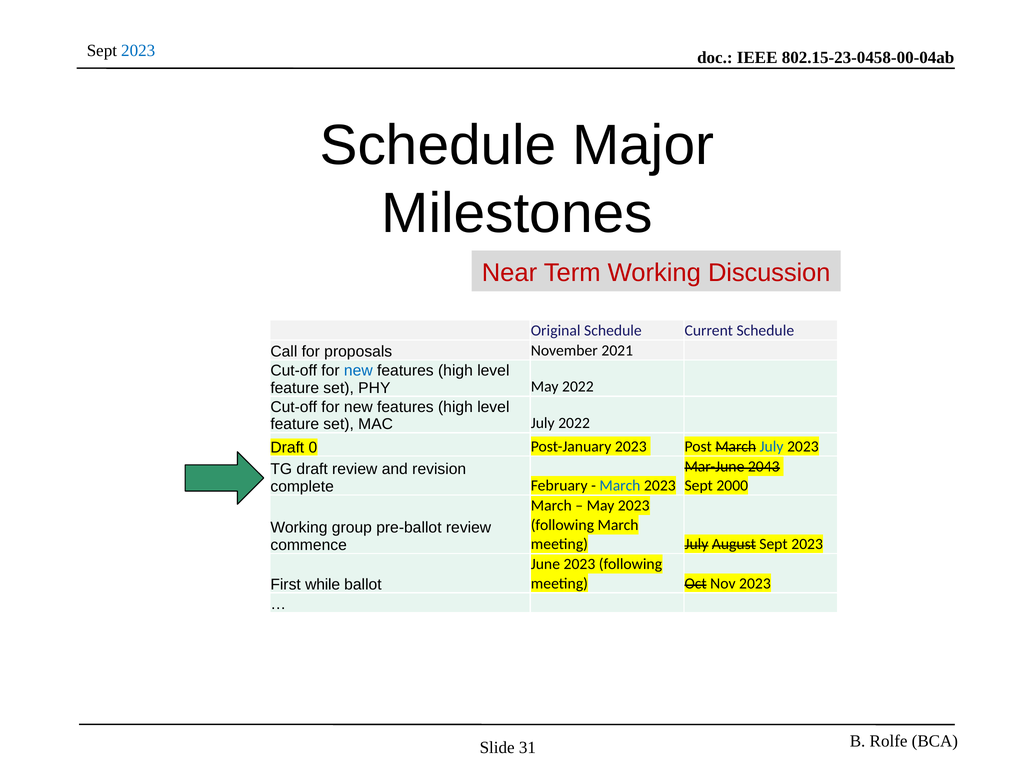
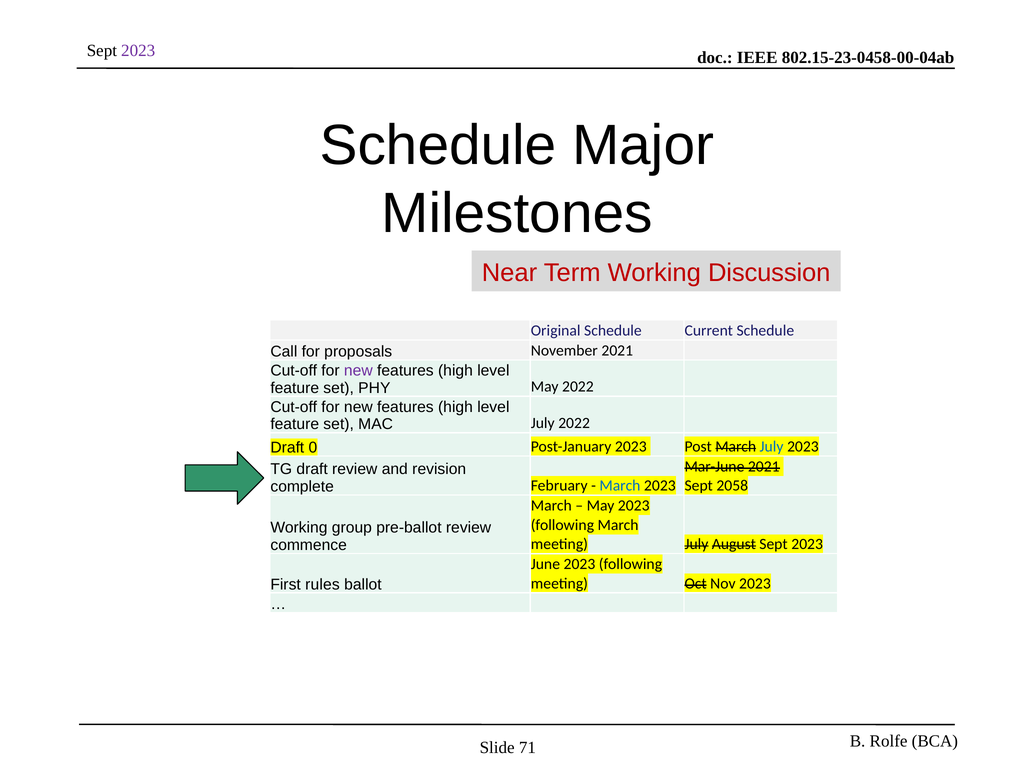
2023 at (138, 51) colour: blue -> purple
new at (358, 371) colour: blue -> purple
Mar-June 2043: 2043 -> 2021
2000: 2000 -> 2058
while: while -> rules
31: 31 -> 71
